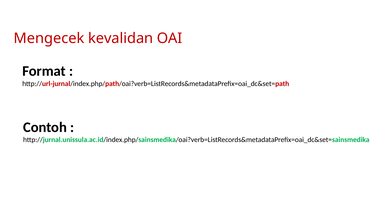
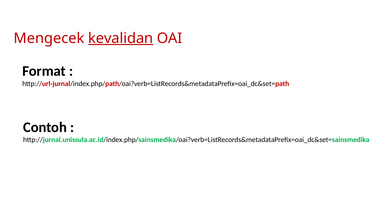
kevalidan underline: none -> present
